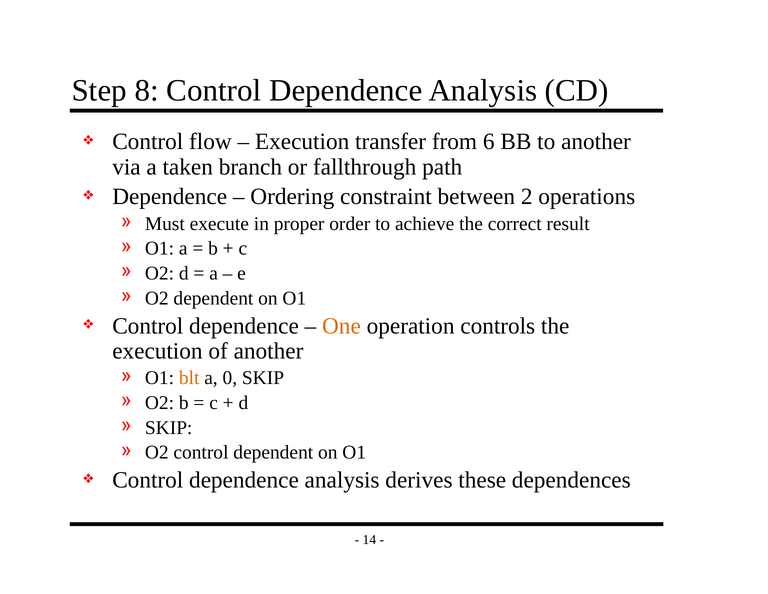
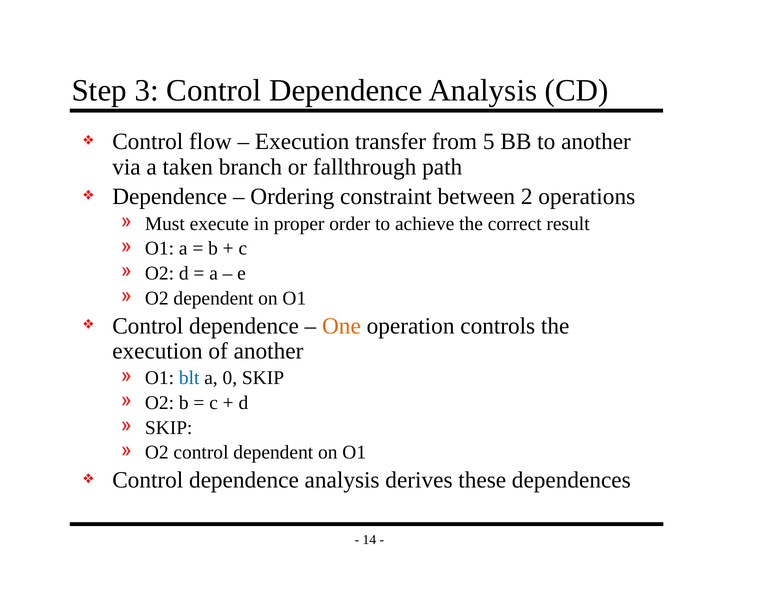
8: 8 -> 3
6: 6 -> 5
blt colour: orange -> blue
